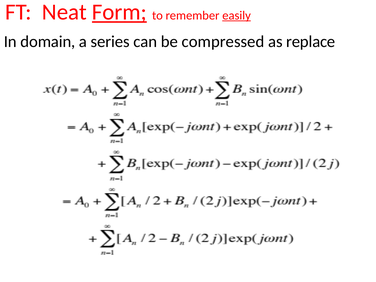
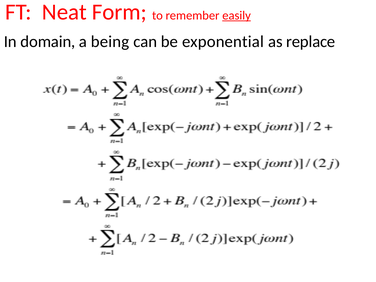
Form underline: present -> none
series: series -> being
compressed: compressed -> exponential
